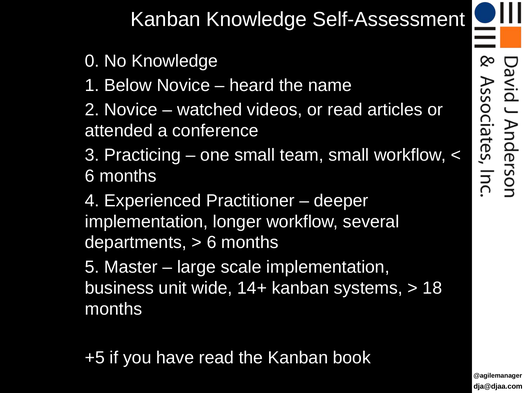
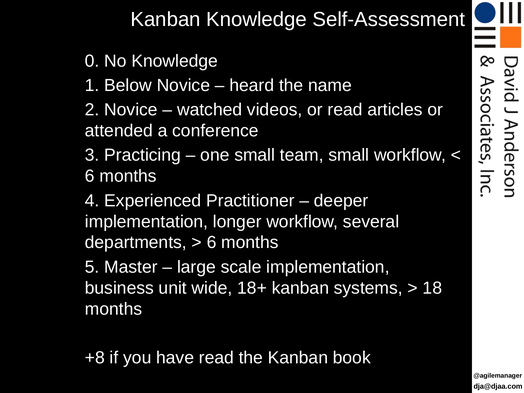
14+: 14+ -> 18+
+5: +5 -> +8
